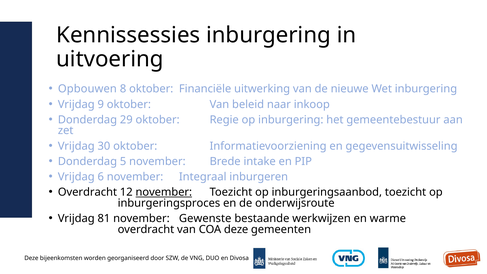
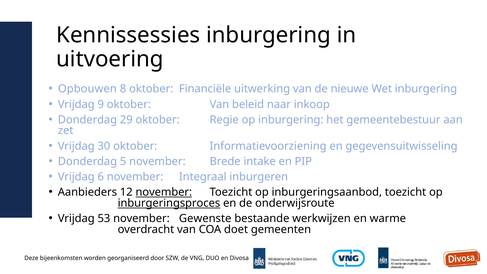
Overdracht at (87, 192): Overdracht -> Aanbieders
inburgeringsproces underline: none -> present
81: 81 -> 53
COA deze: deze -> doet
